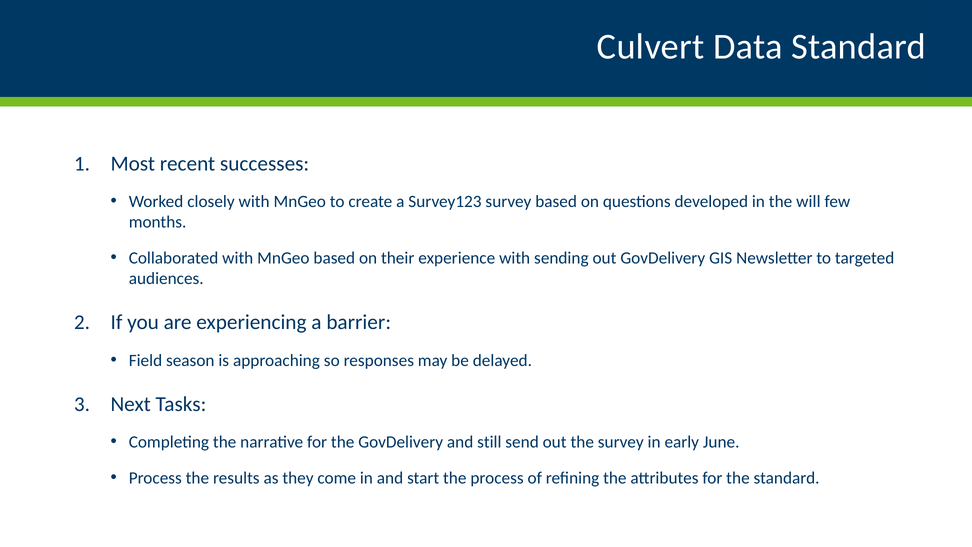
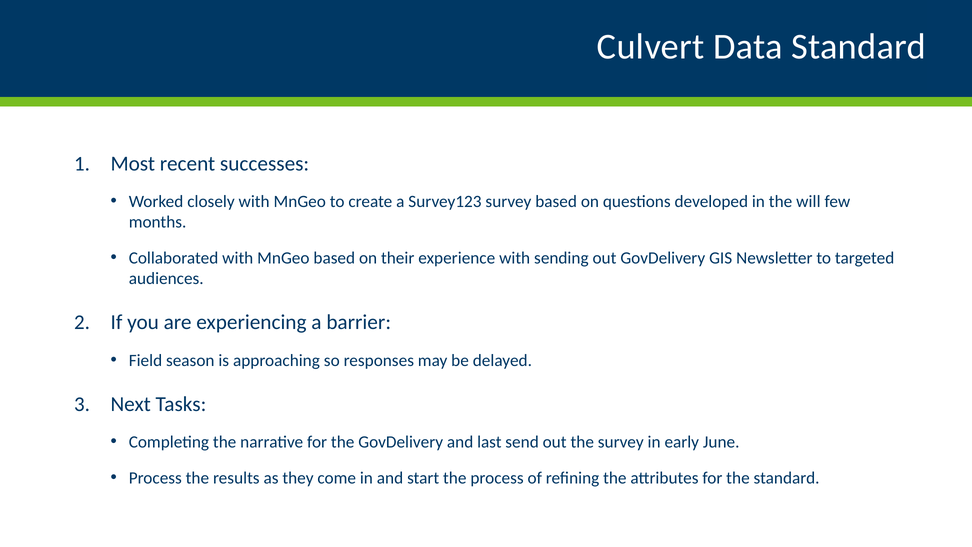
still: still -> last
